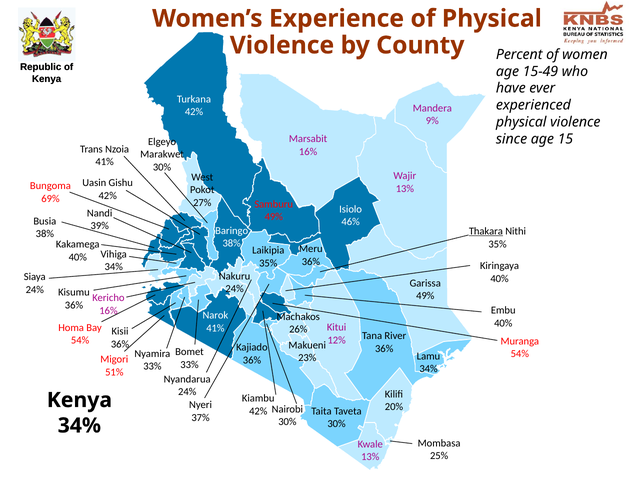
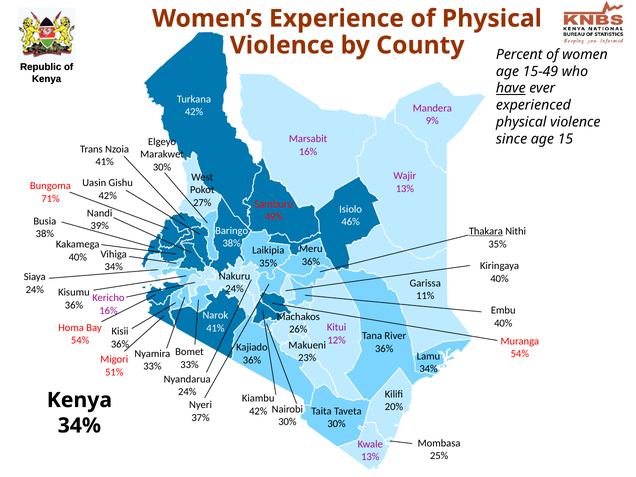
have underline: none -> present
69%: 69% -> 71%
49% at (425, 296): 49% -> 11%
